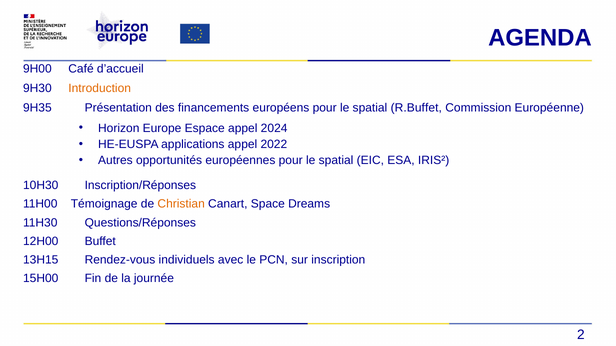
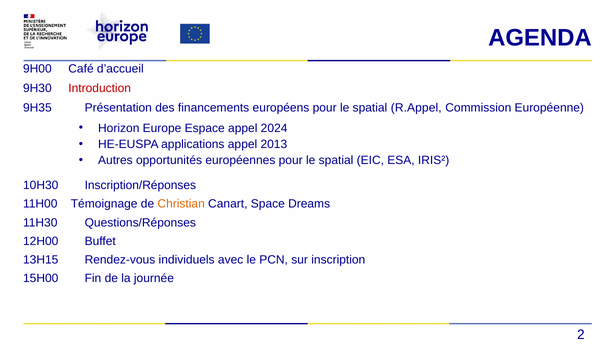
Introduction colour: orange -> red
R.Buffet: R.Buffet -> R.Appel
2022: 2022 -> 2013
